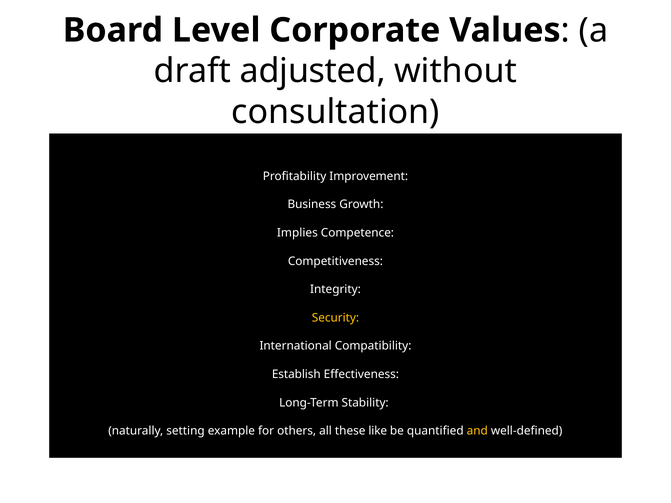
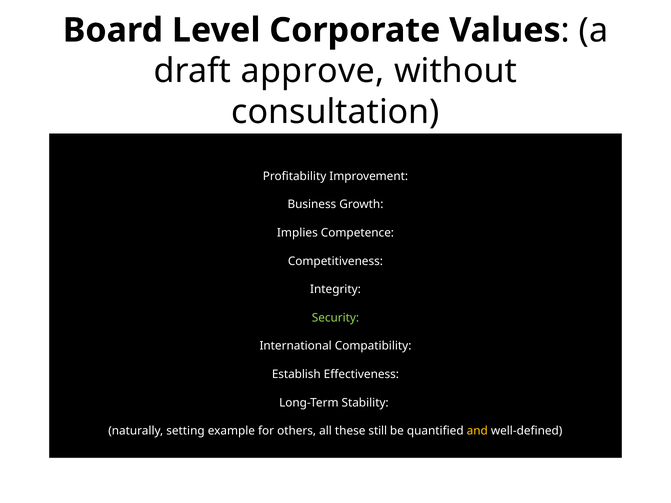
adjusted: adjusted -> approve
Security colour: yellow -> light green
like: like -> still
